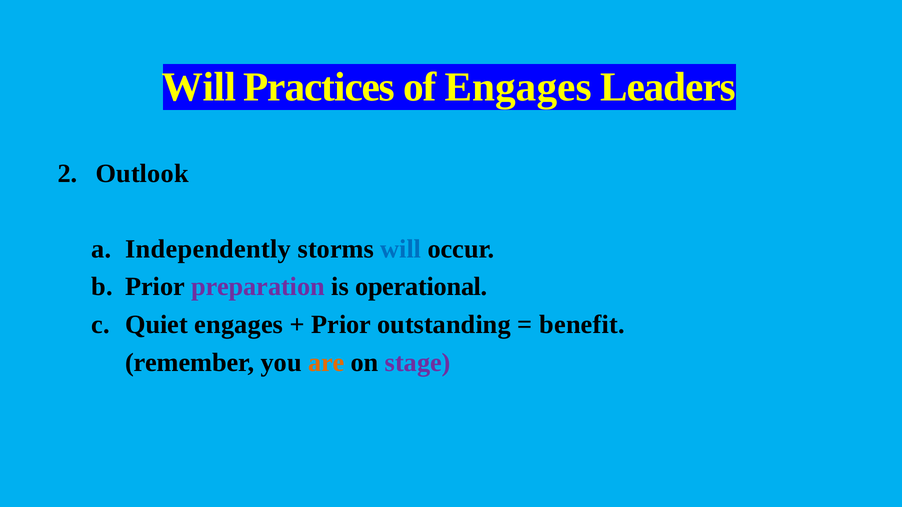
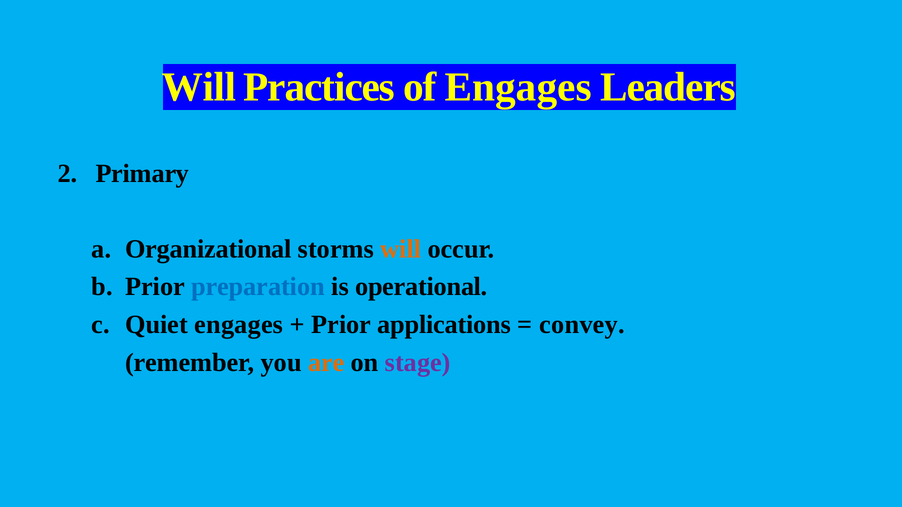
Outlook: Outlook -> Primary
Independently: Independently -> Organizational
will at (401, 249) colour: blue -> orange
preparation colour: purple -> blue
outstanding: outstanding -> applications
benefit: benefit -> convey
